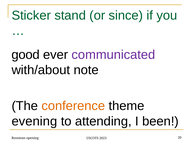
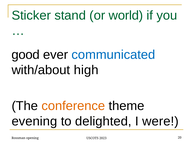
since: since -> world
communicated colour: purple -> blue
note: note -> high
attending: attending -> delighted
been: been -> were
